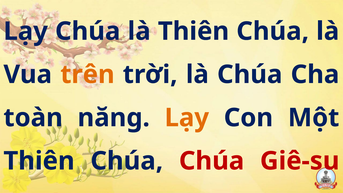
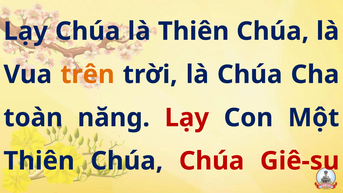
Lạy at (187, 118) colour: orange -> red
